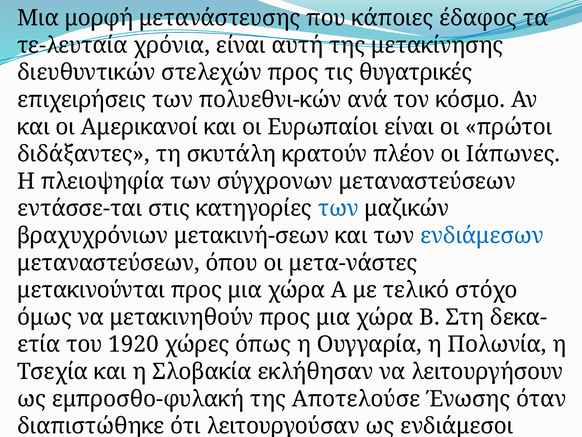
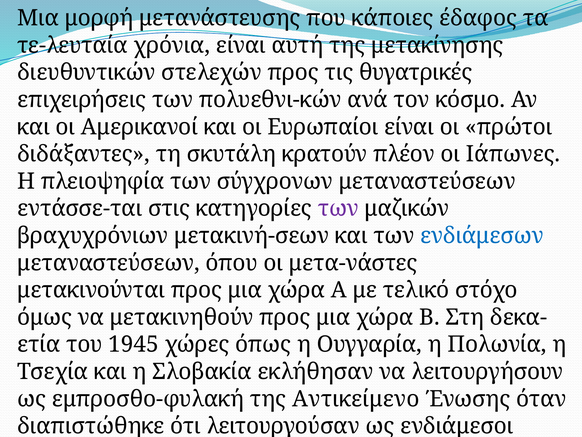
των at (338, 208) colour: blue -> purple
1920: 1920 -> 1945
Αποτελούσε: Αποτελούσε -> Αντικείμενο
